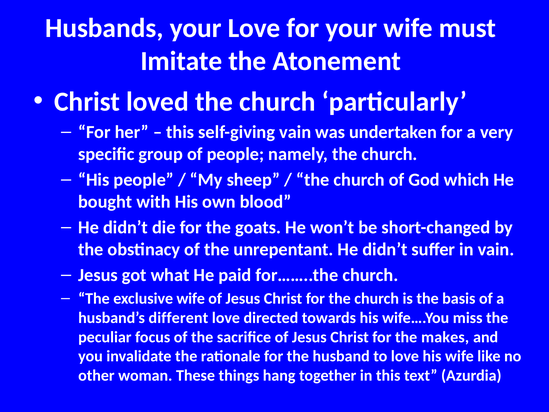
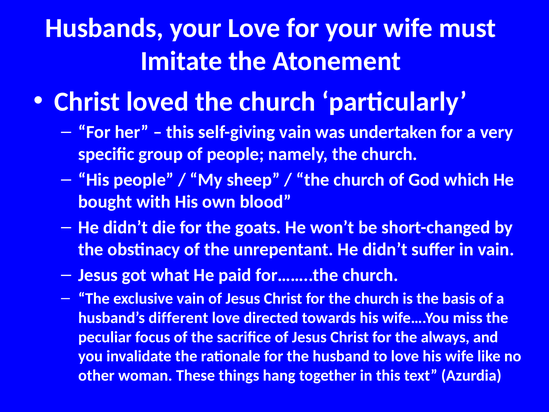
exclusive wife: wife -> vain
makes: makes -> always
